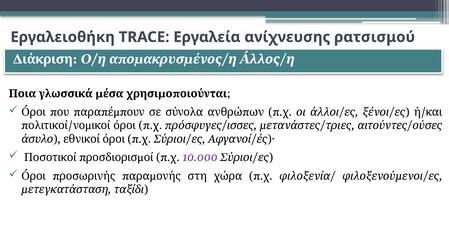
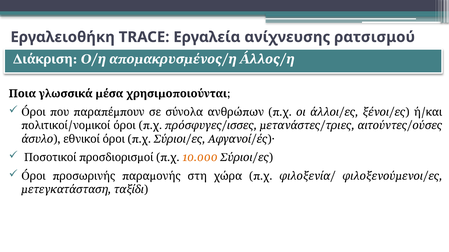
10.000 colour: purple -> orange
